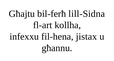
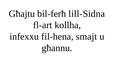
jistax: jistax -> smajt
